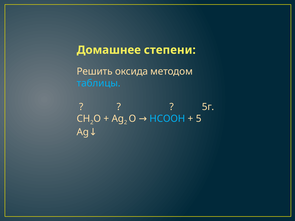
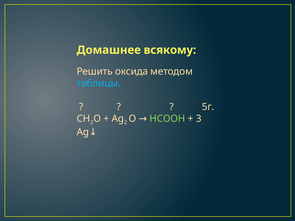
степени: степени -> всякому
НСООН colour: light blue -> light green
5: 5 -> 3
